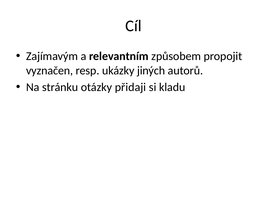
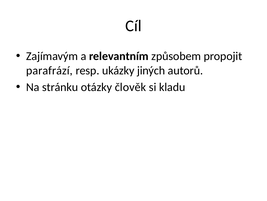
vyznačen: vyznačen -> parafrází
přidaji: přidaji -> člověk
